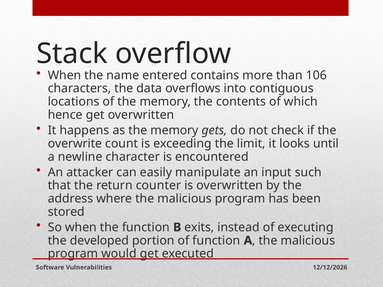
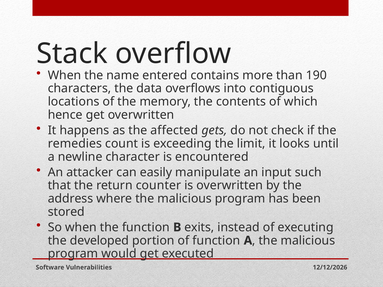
106: 106 -> 190
as the memory: memory -> affected
overwrite: overwrite -> remedies
